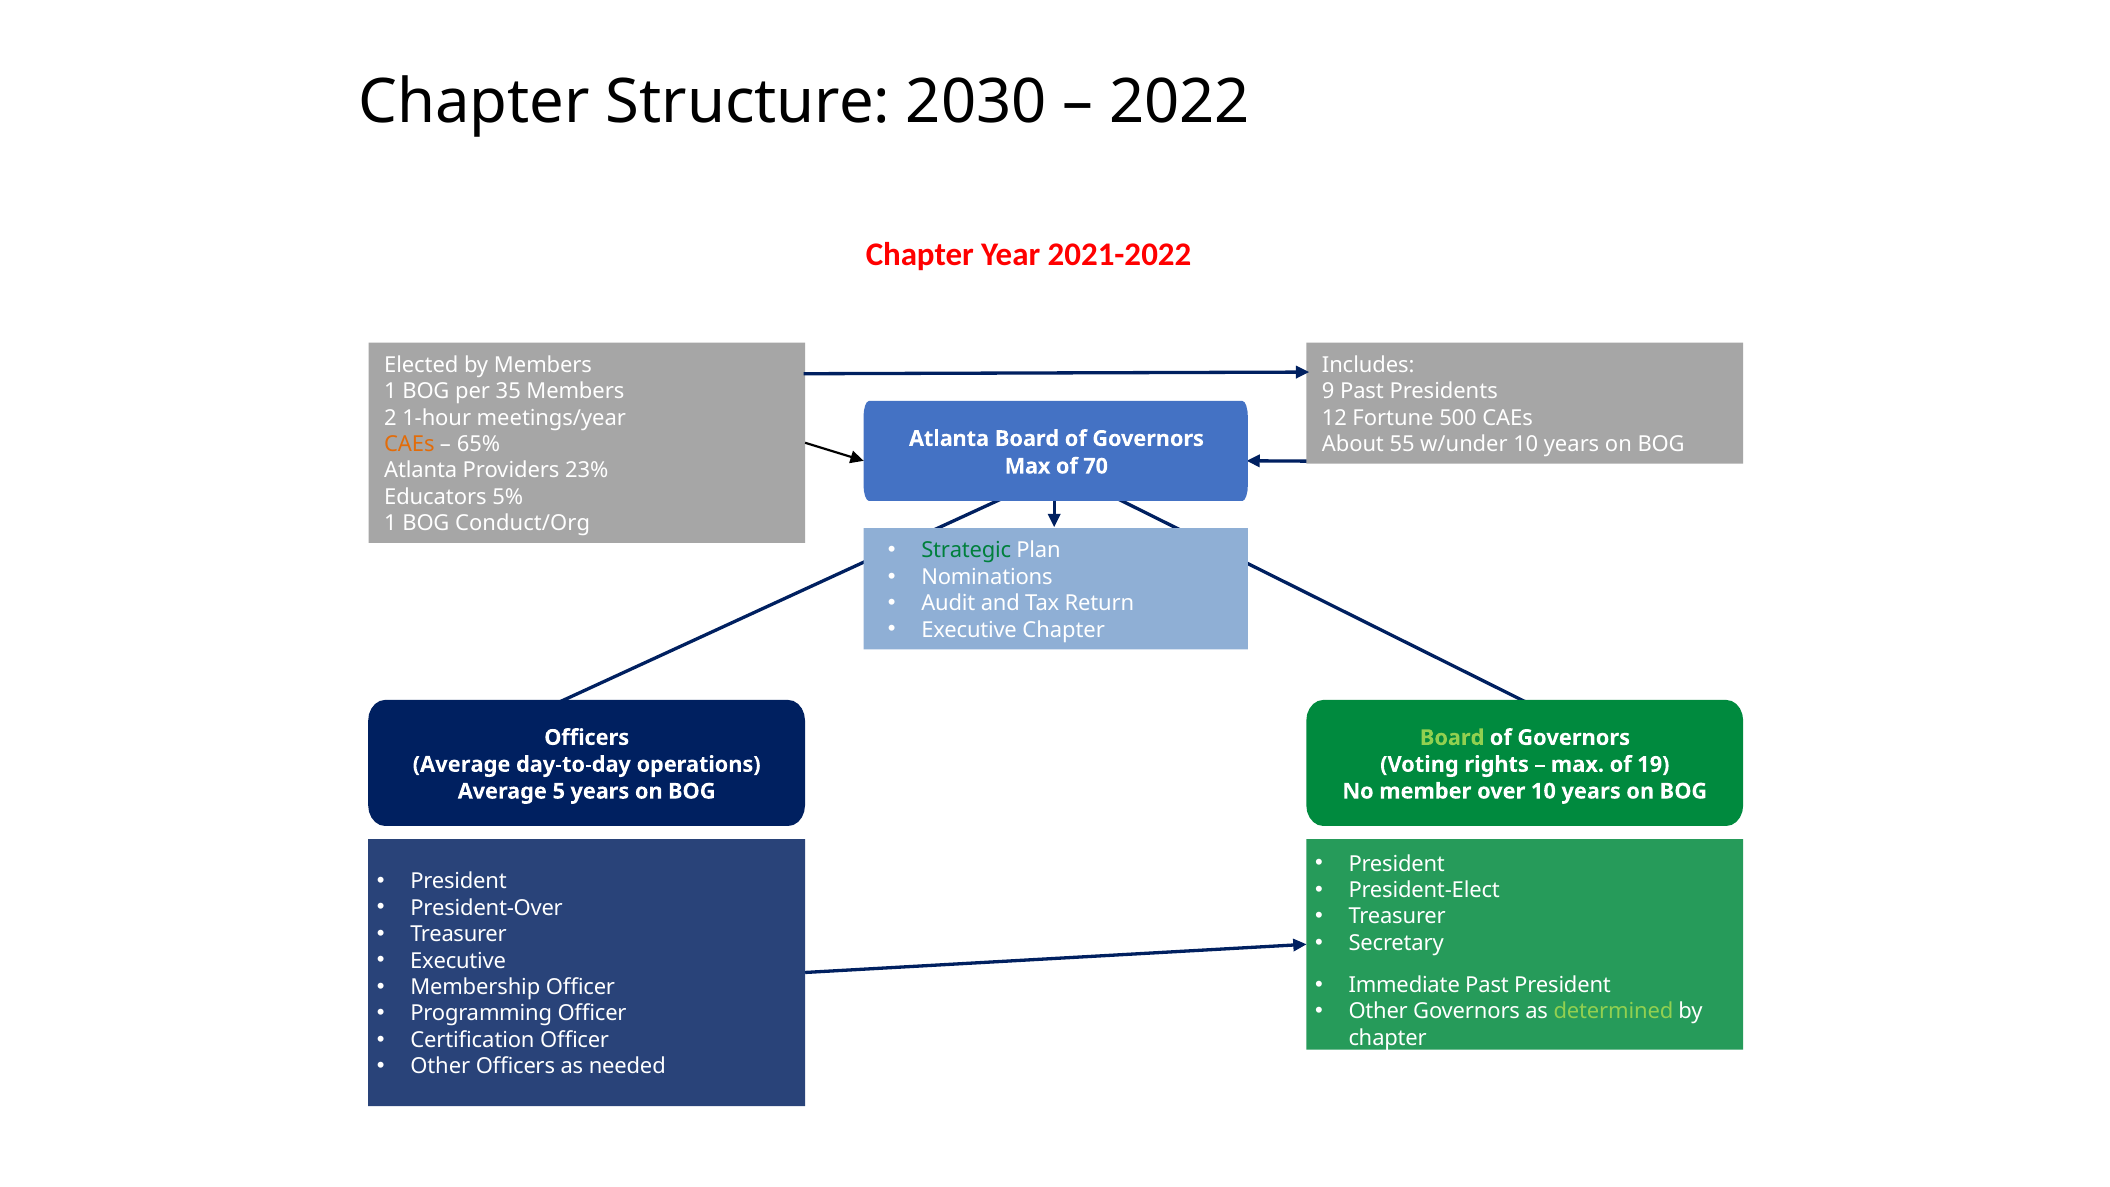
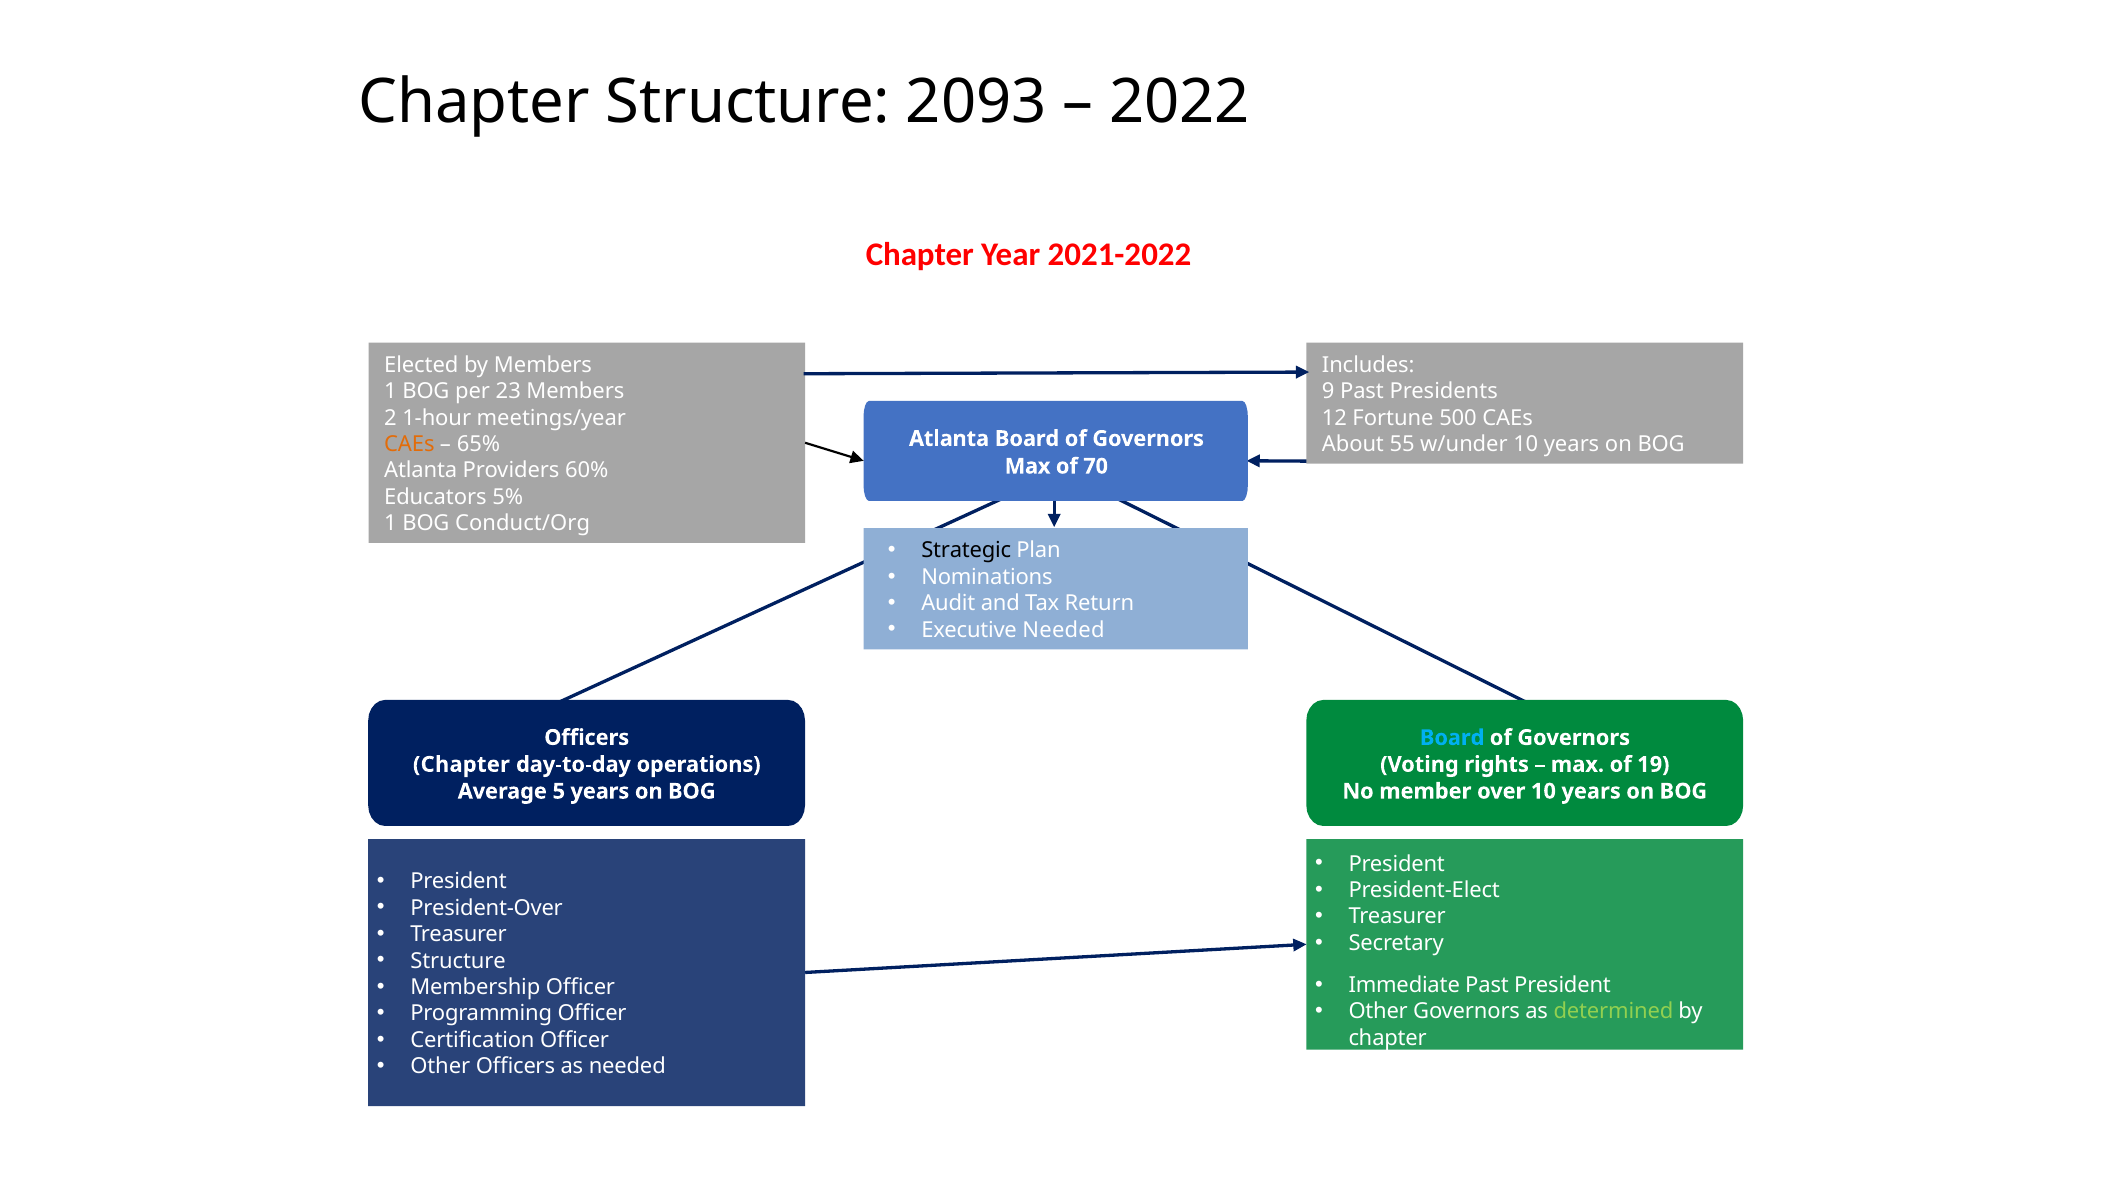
2030: 2030 -> 2093
35: 35 -> 23
23%: 23% -> 60%
Strategic colour: green -> black
Executive Chapter: Chapter -> Needed
Board at (1452, 738) colour: light green -> light blue
Average at (462, 764): Average -> Chapter
Executive at (458, 961): Executive -> Structure
